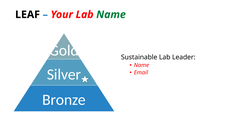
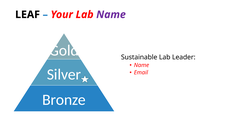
Name at (111, 15) colour: green -> purple
